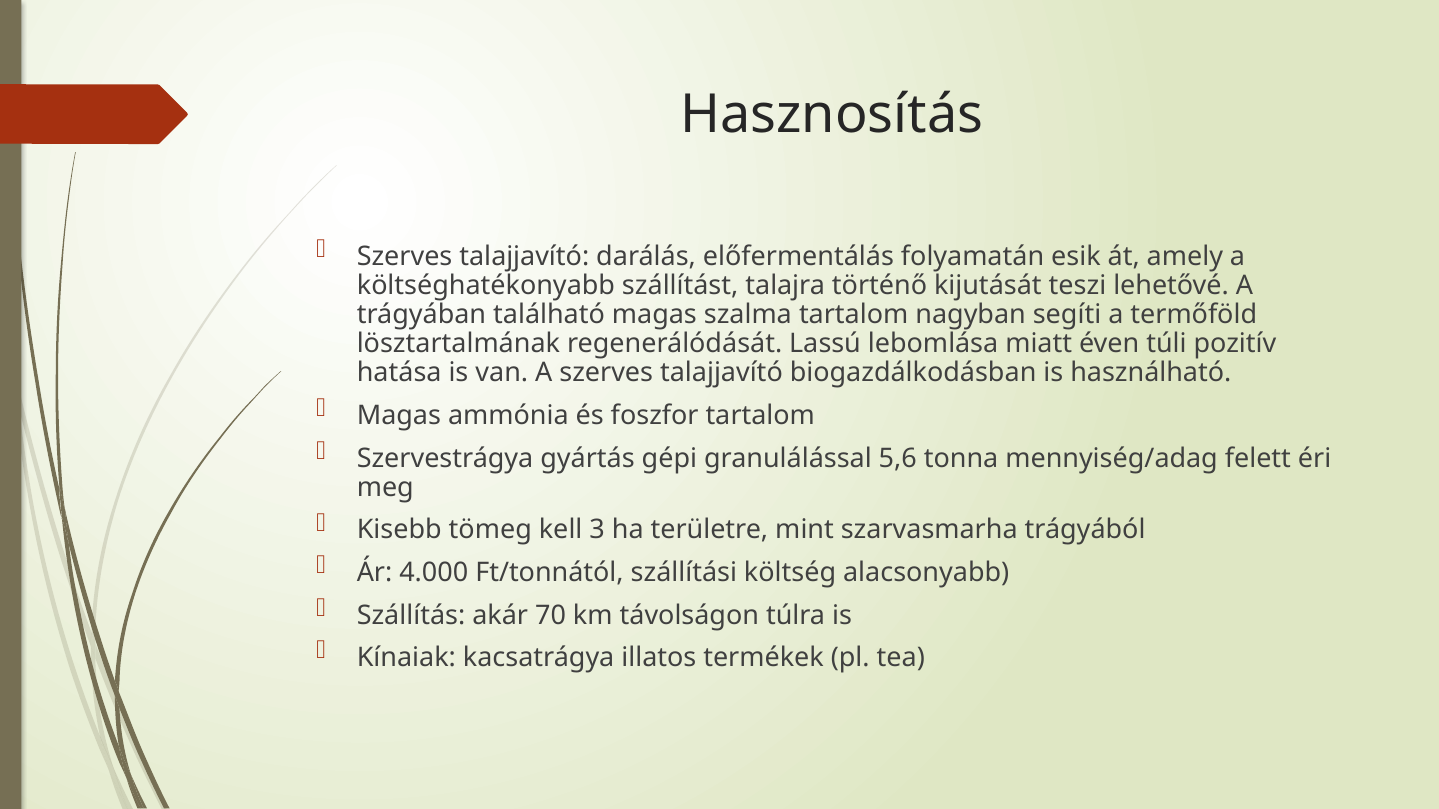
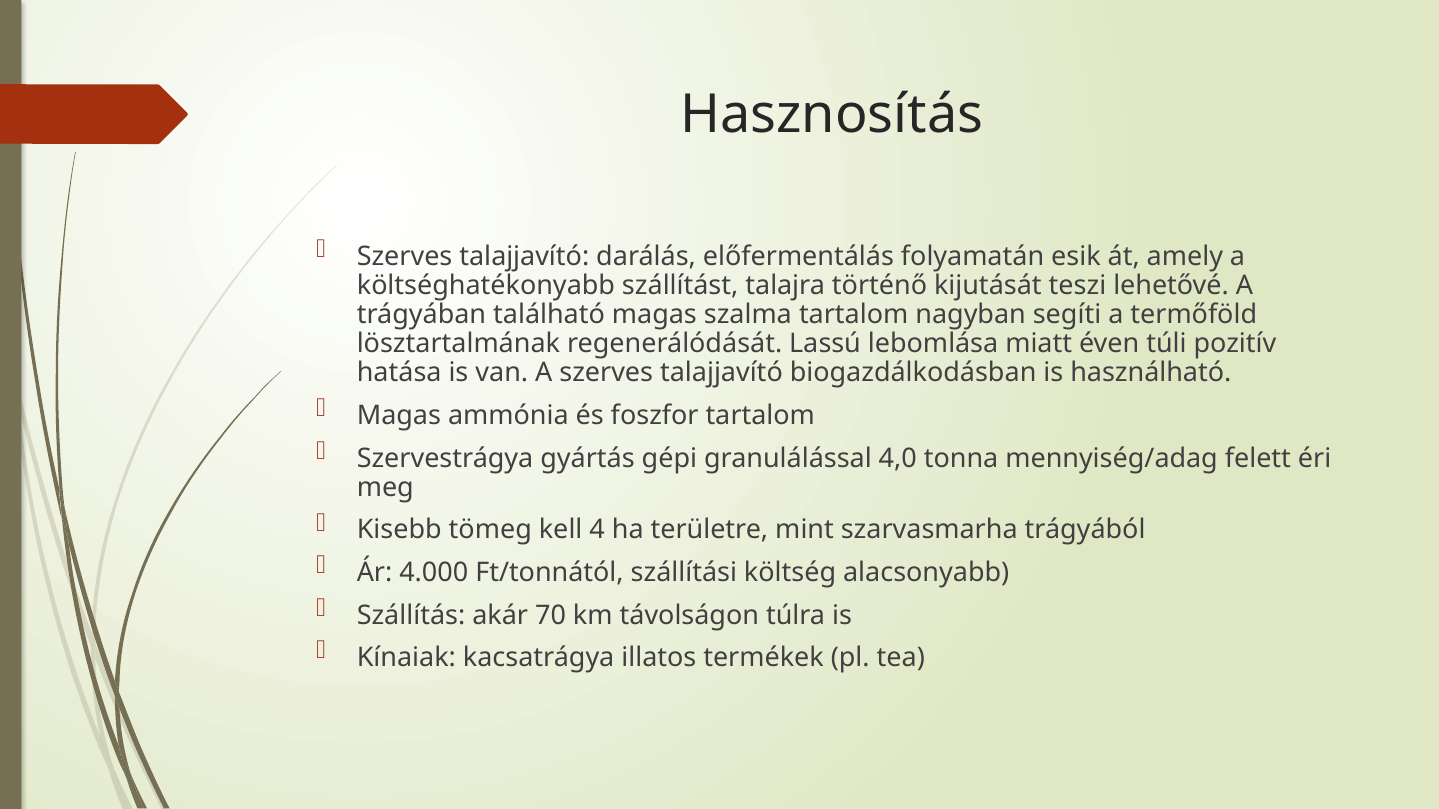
5,6: 5,6 -> 4,0
3: 3 -> 4
